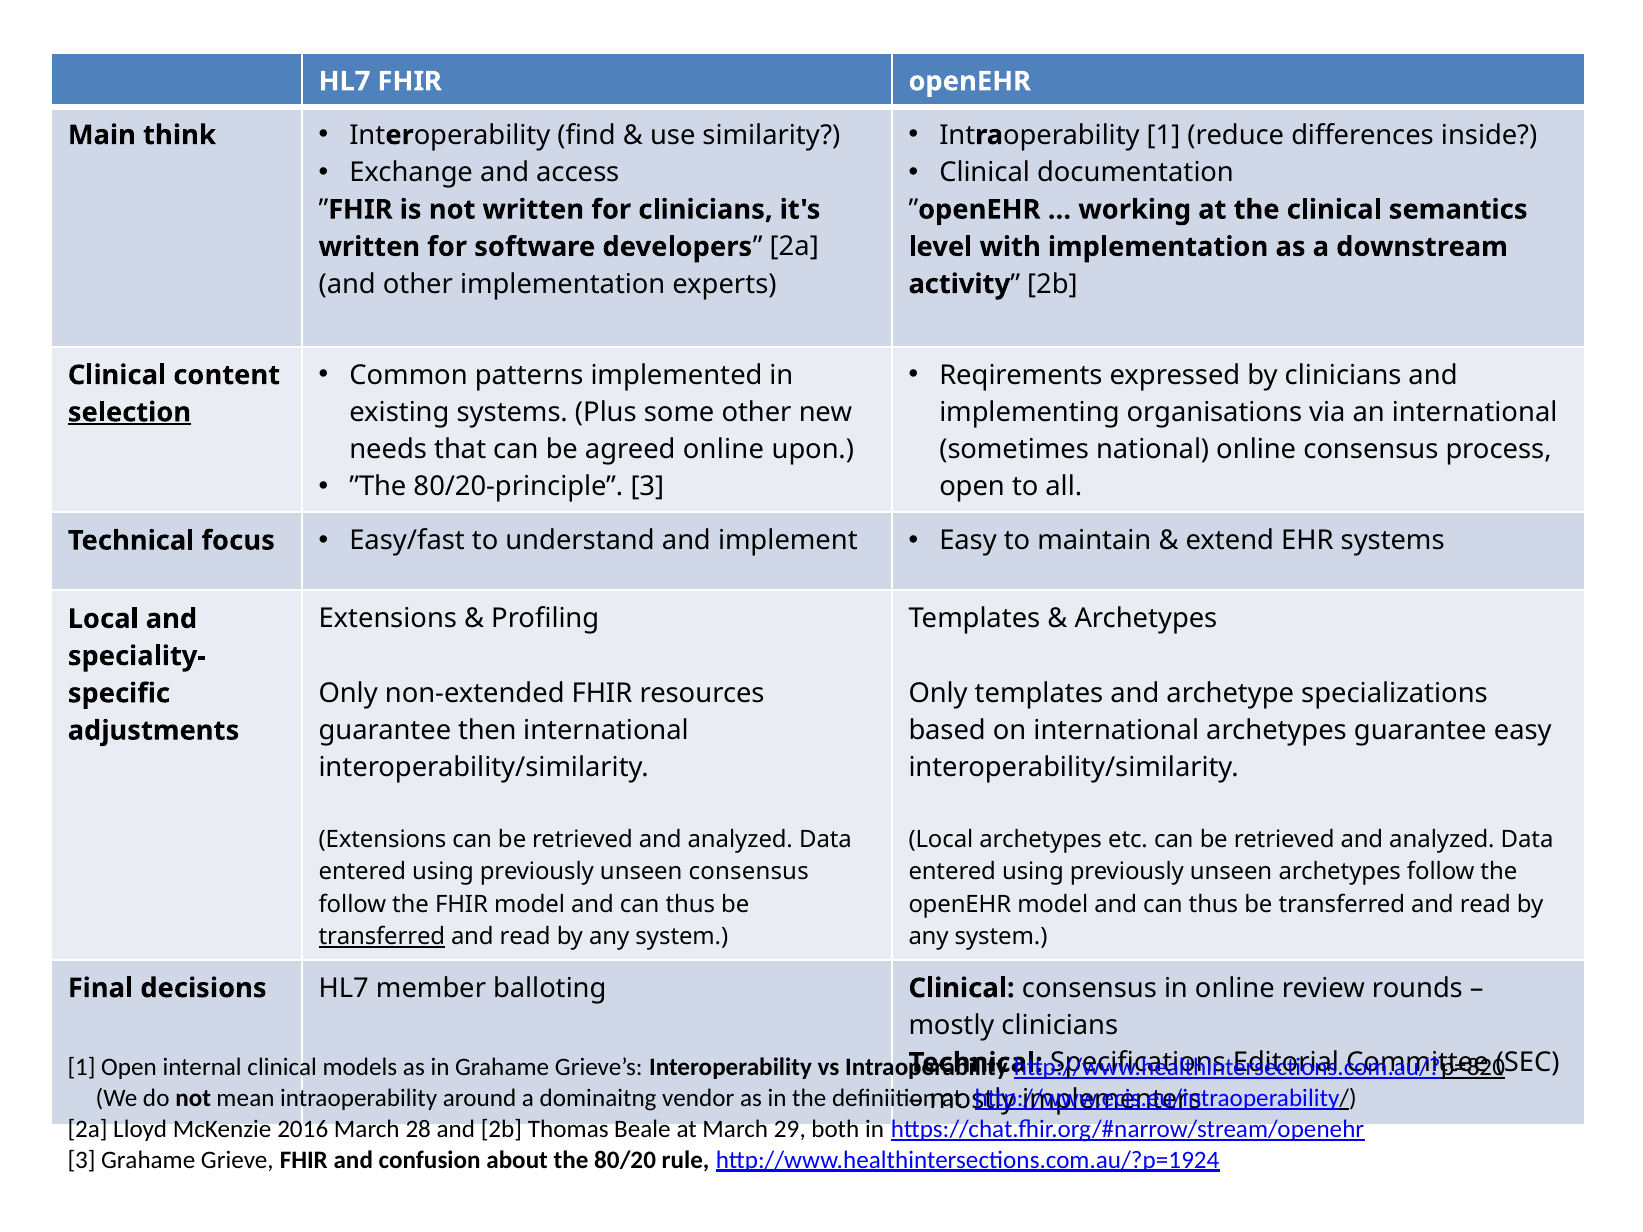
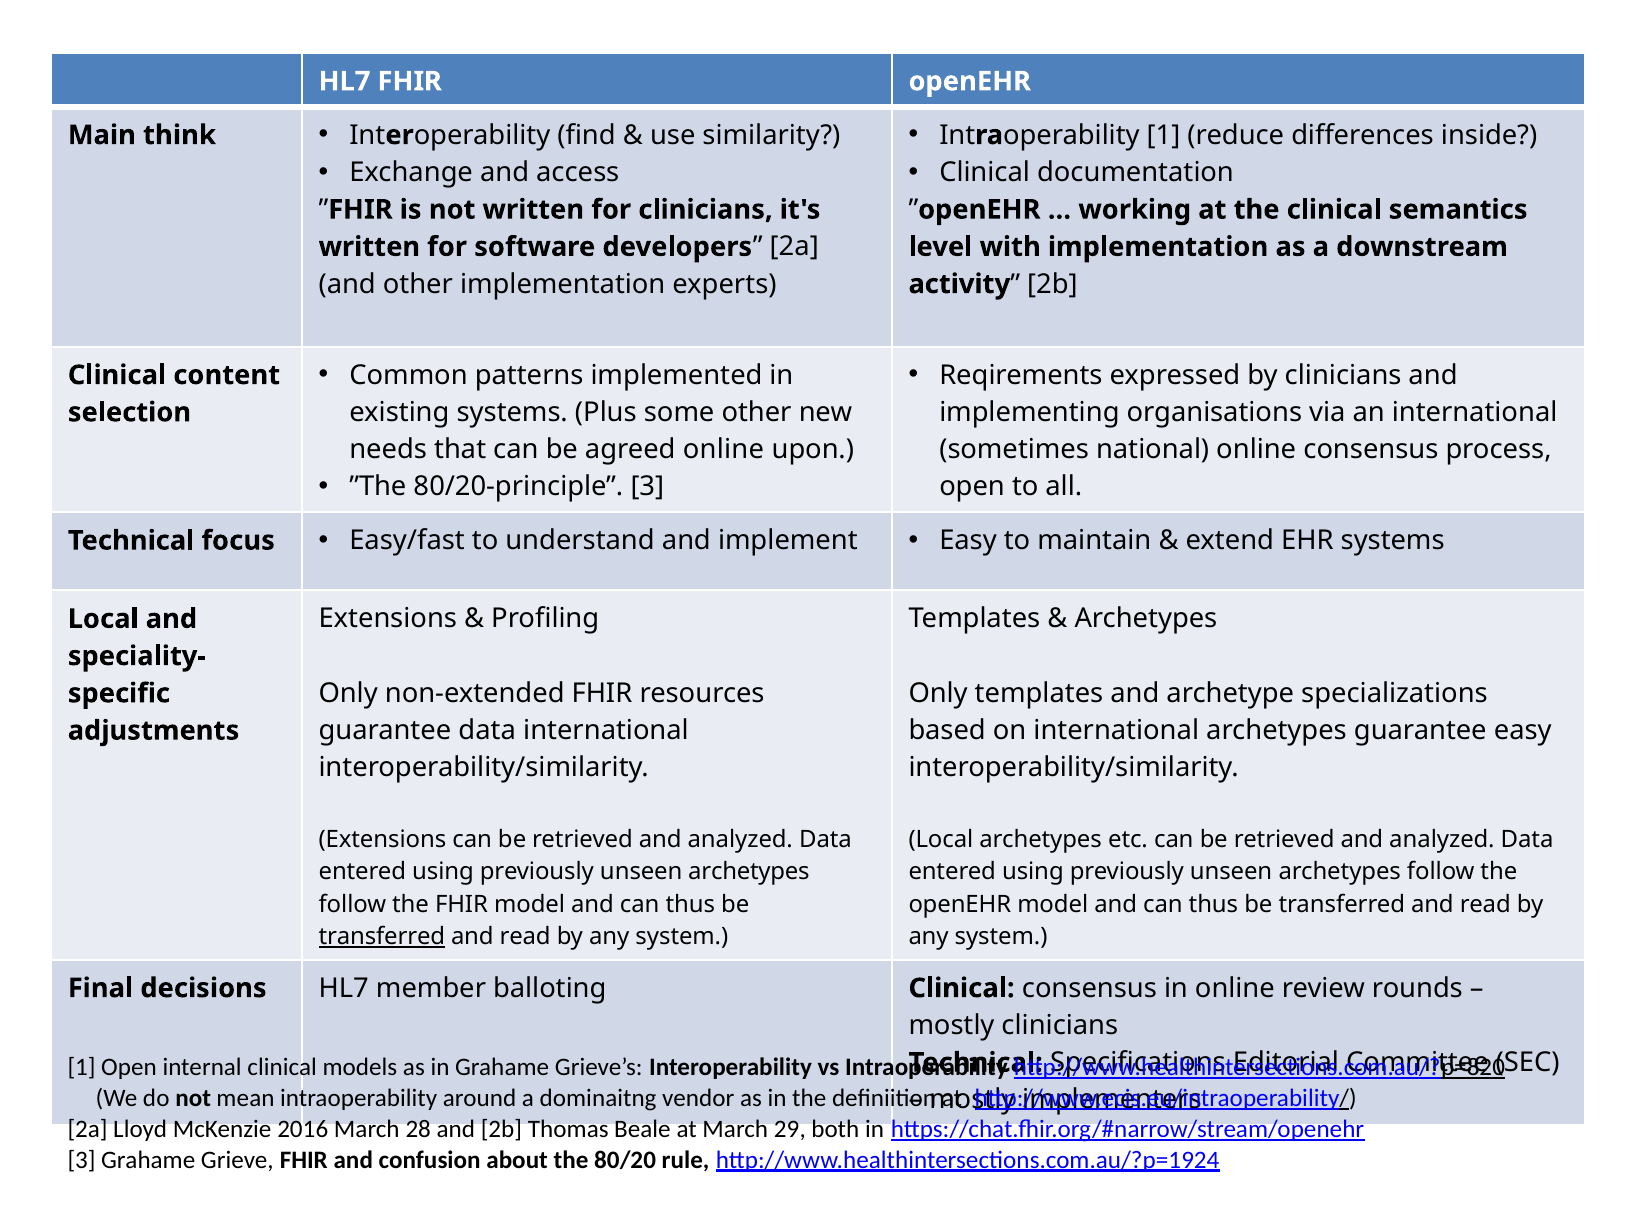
selection underline: present -> none
guarantee then: then -> data
consensus at (749, 872): consensus -> archetypes
